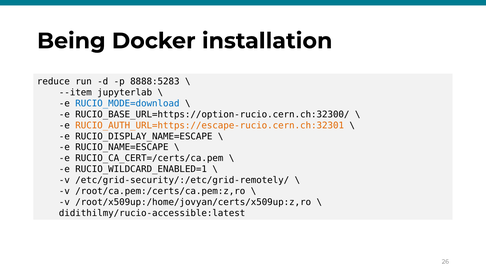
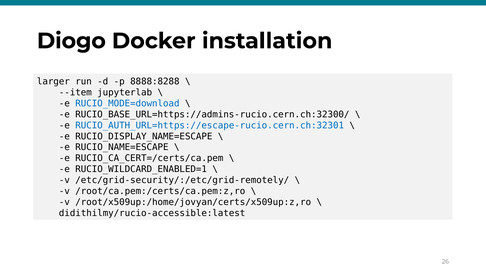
Being: Being -> Diogo
reduce: reduce -> larger
8888:5283: 8888:5283 -> 8888:8288
RUCIO_BASE_URL=https://option-rucio.cern.ch:32300/: RUCIO_BASE_URL=https://option-rucio.cern.ch:32300/ -> RUCIO_BASE_URL=https://admins-rucio.cern.ch:32300/
RUCIO_AUTH_URL=https://escape-rucio.cern.ch:32301 colour: orange -> blue
